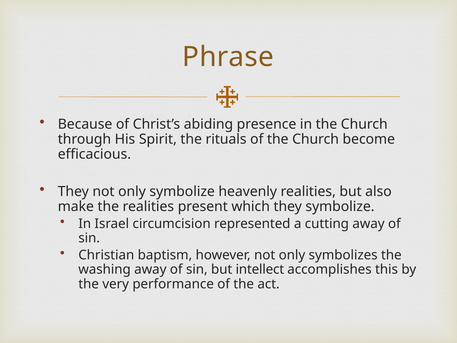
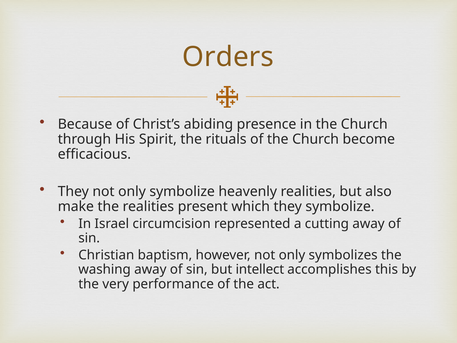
Phrase: Phrase -> Orders
